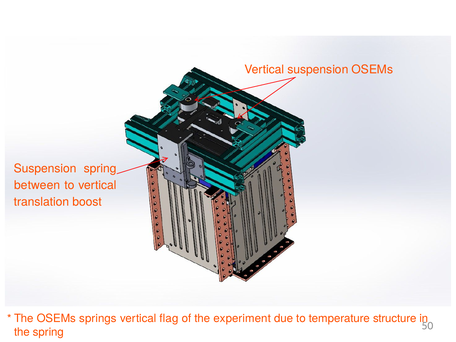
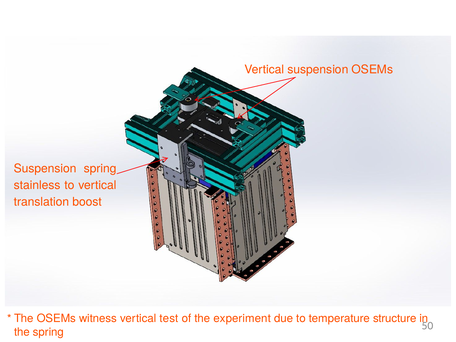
between: between -> stainless
springs: springs -> witness
vertical flag: flag -> test
